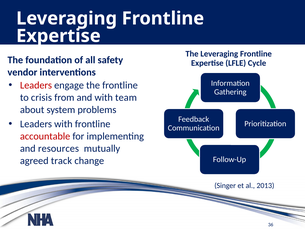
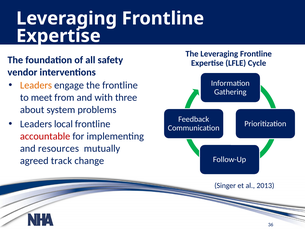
Leaders at (36, 85) colour: red -> orange
crisis: crisis -> meet
team: team -> three
Leaders with: with -> local
